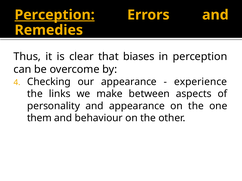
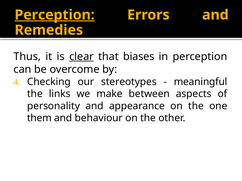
clear underline: none -> present
our appearance: appearance -> stereotypes
experience: experience -> meaningful
